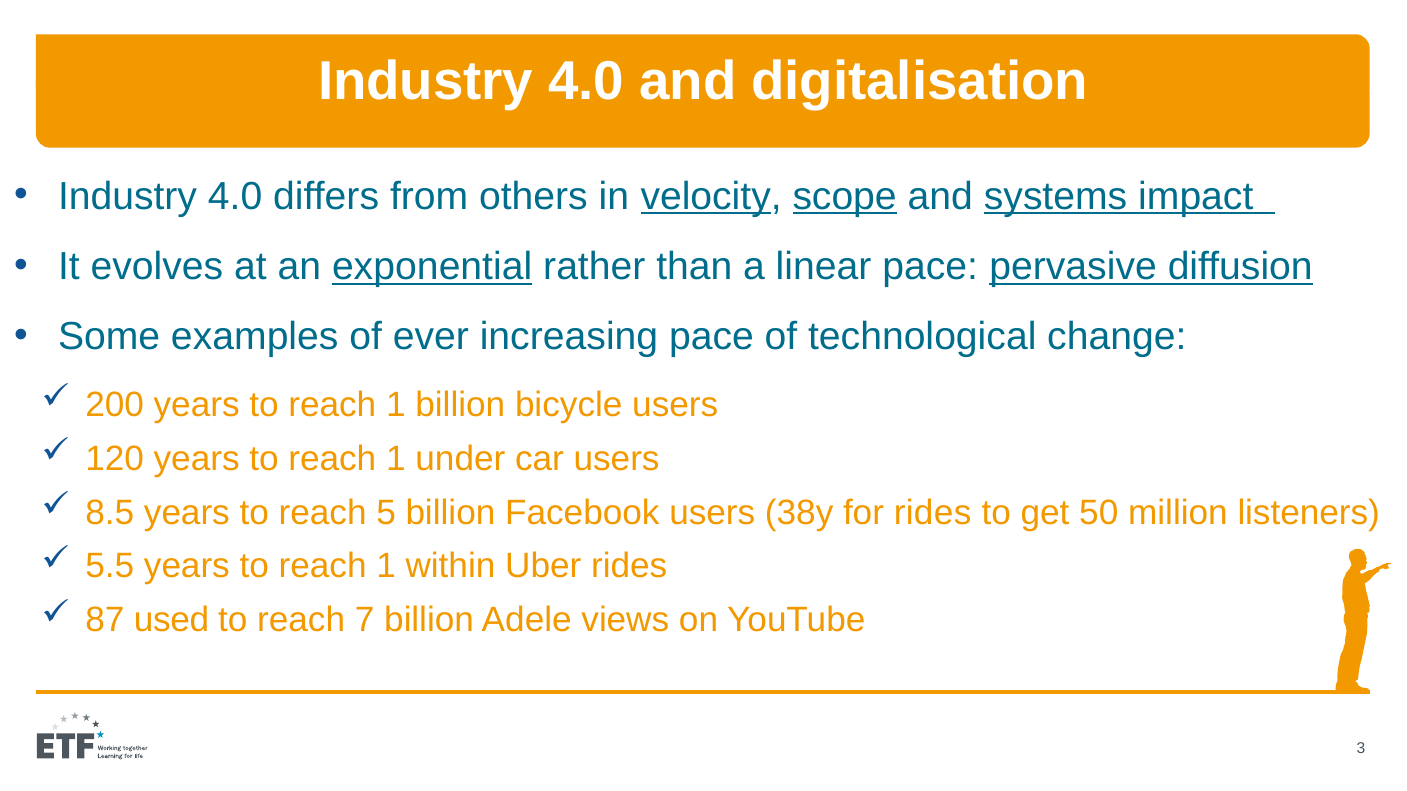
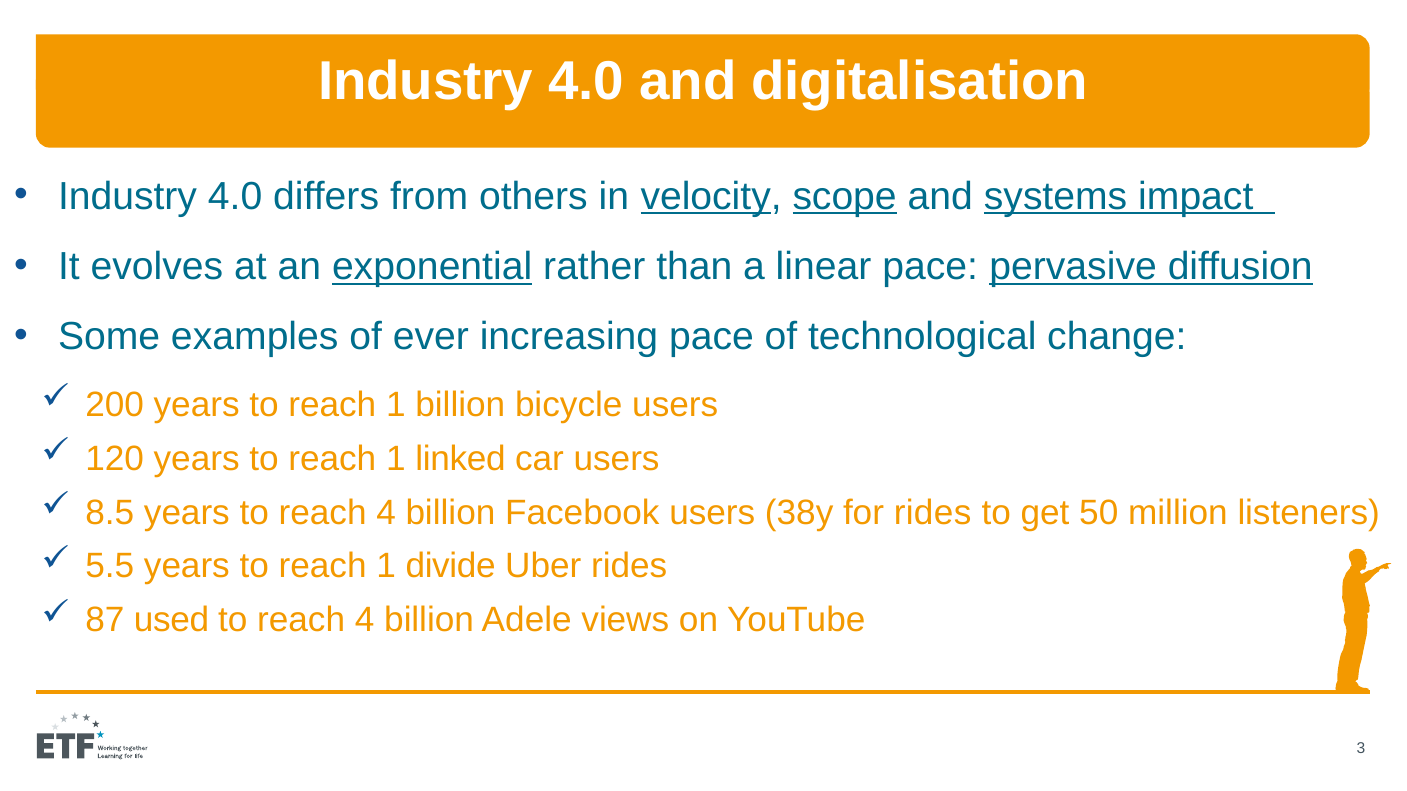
under: under -> linked
years to reach 5: 5 -> 4
within: within -> divide
7 at (365, 621): 7 -> 4
